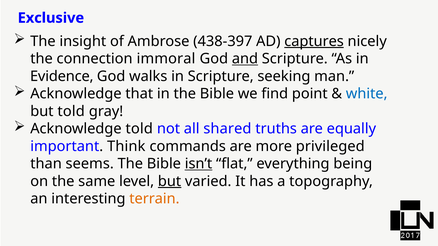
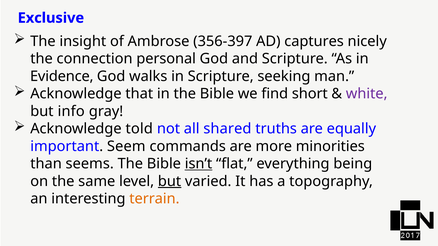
438-397: 438-397 -> 356-397
captures underline: present -> none
immoral: immoral -> personal
and underline: present -> none
point: point -> short
white colour: blue -> purple
but told: told -> info
Think: Think -> Seem
privileged: privileged -> minorities
